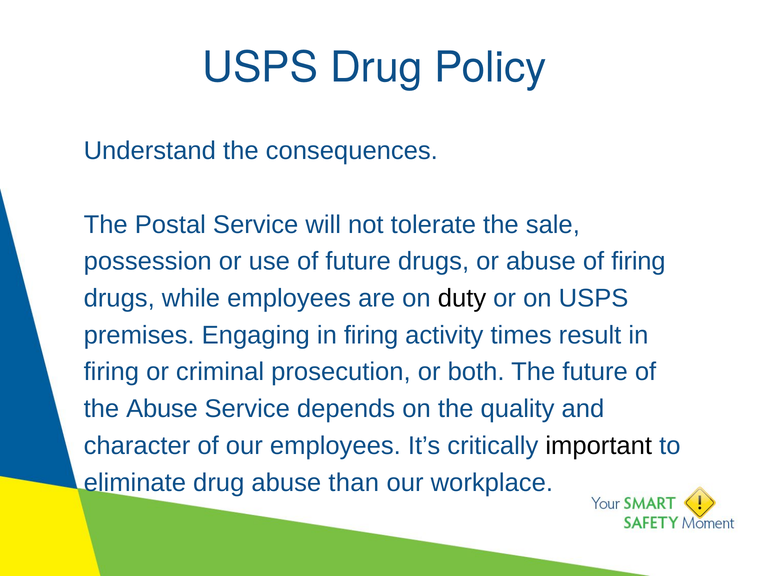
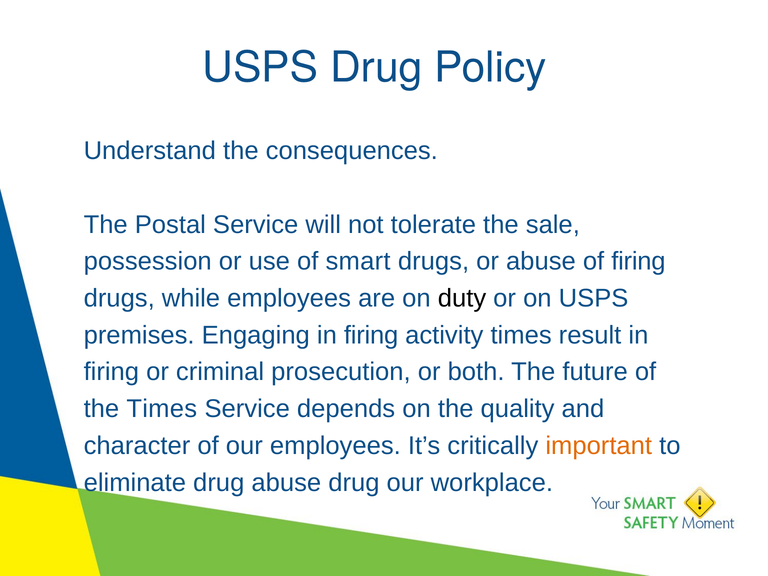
of future: future -> smart
the Abuse: Abuse -> Times
important colour: black -> orange
abuse than: than -> drug
